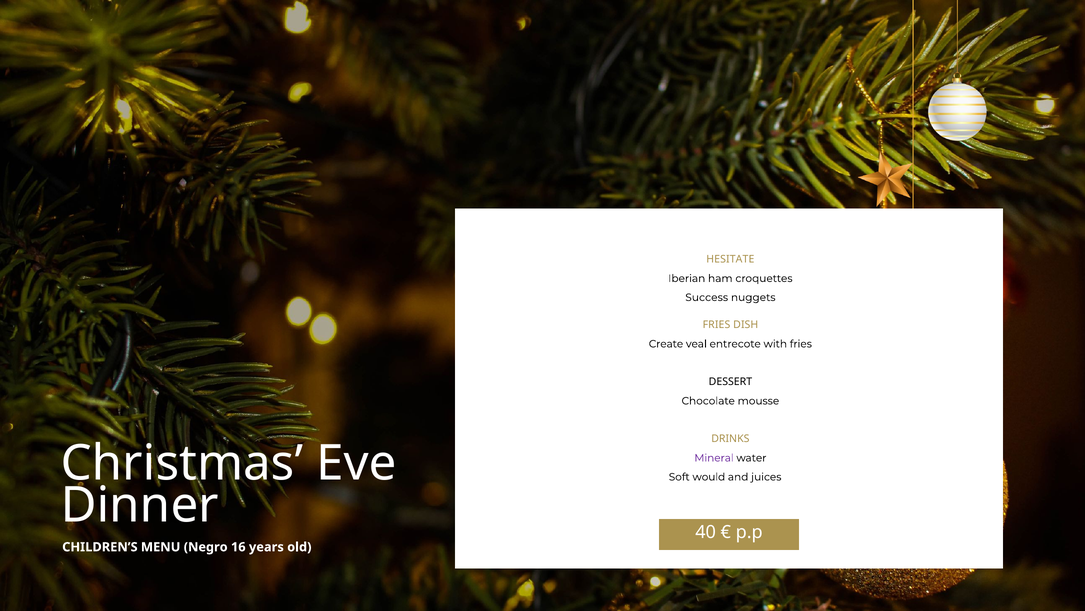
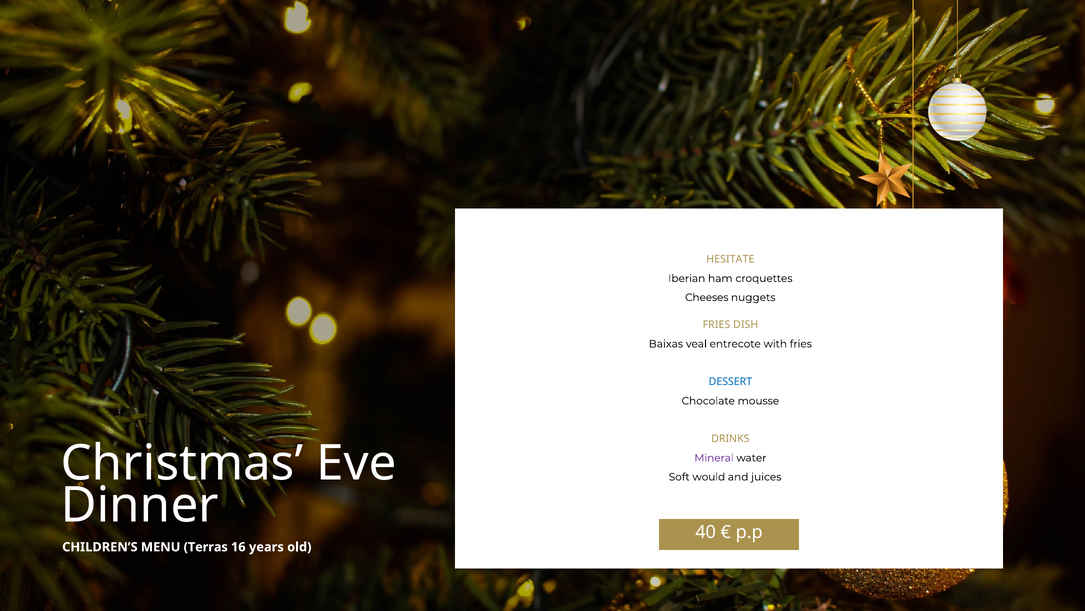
Success: Success -> Cheeses
Create: Create -> Baixas
DESSERT colour: black -> blue
Negro: Negro -> Terras
